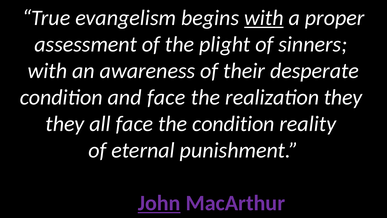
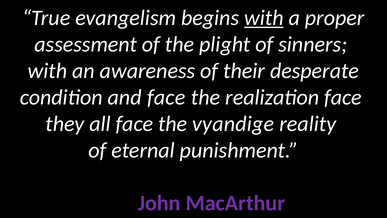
realization they: they -> face
the condition: condition -> vyandige
John underline: present -> none
